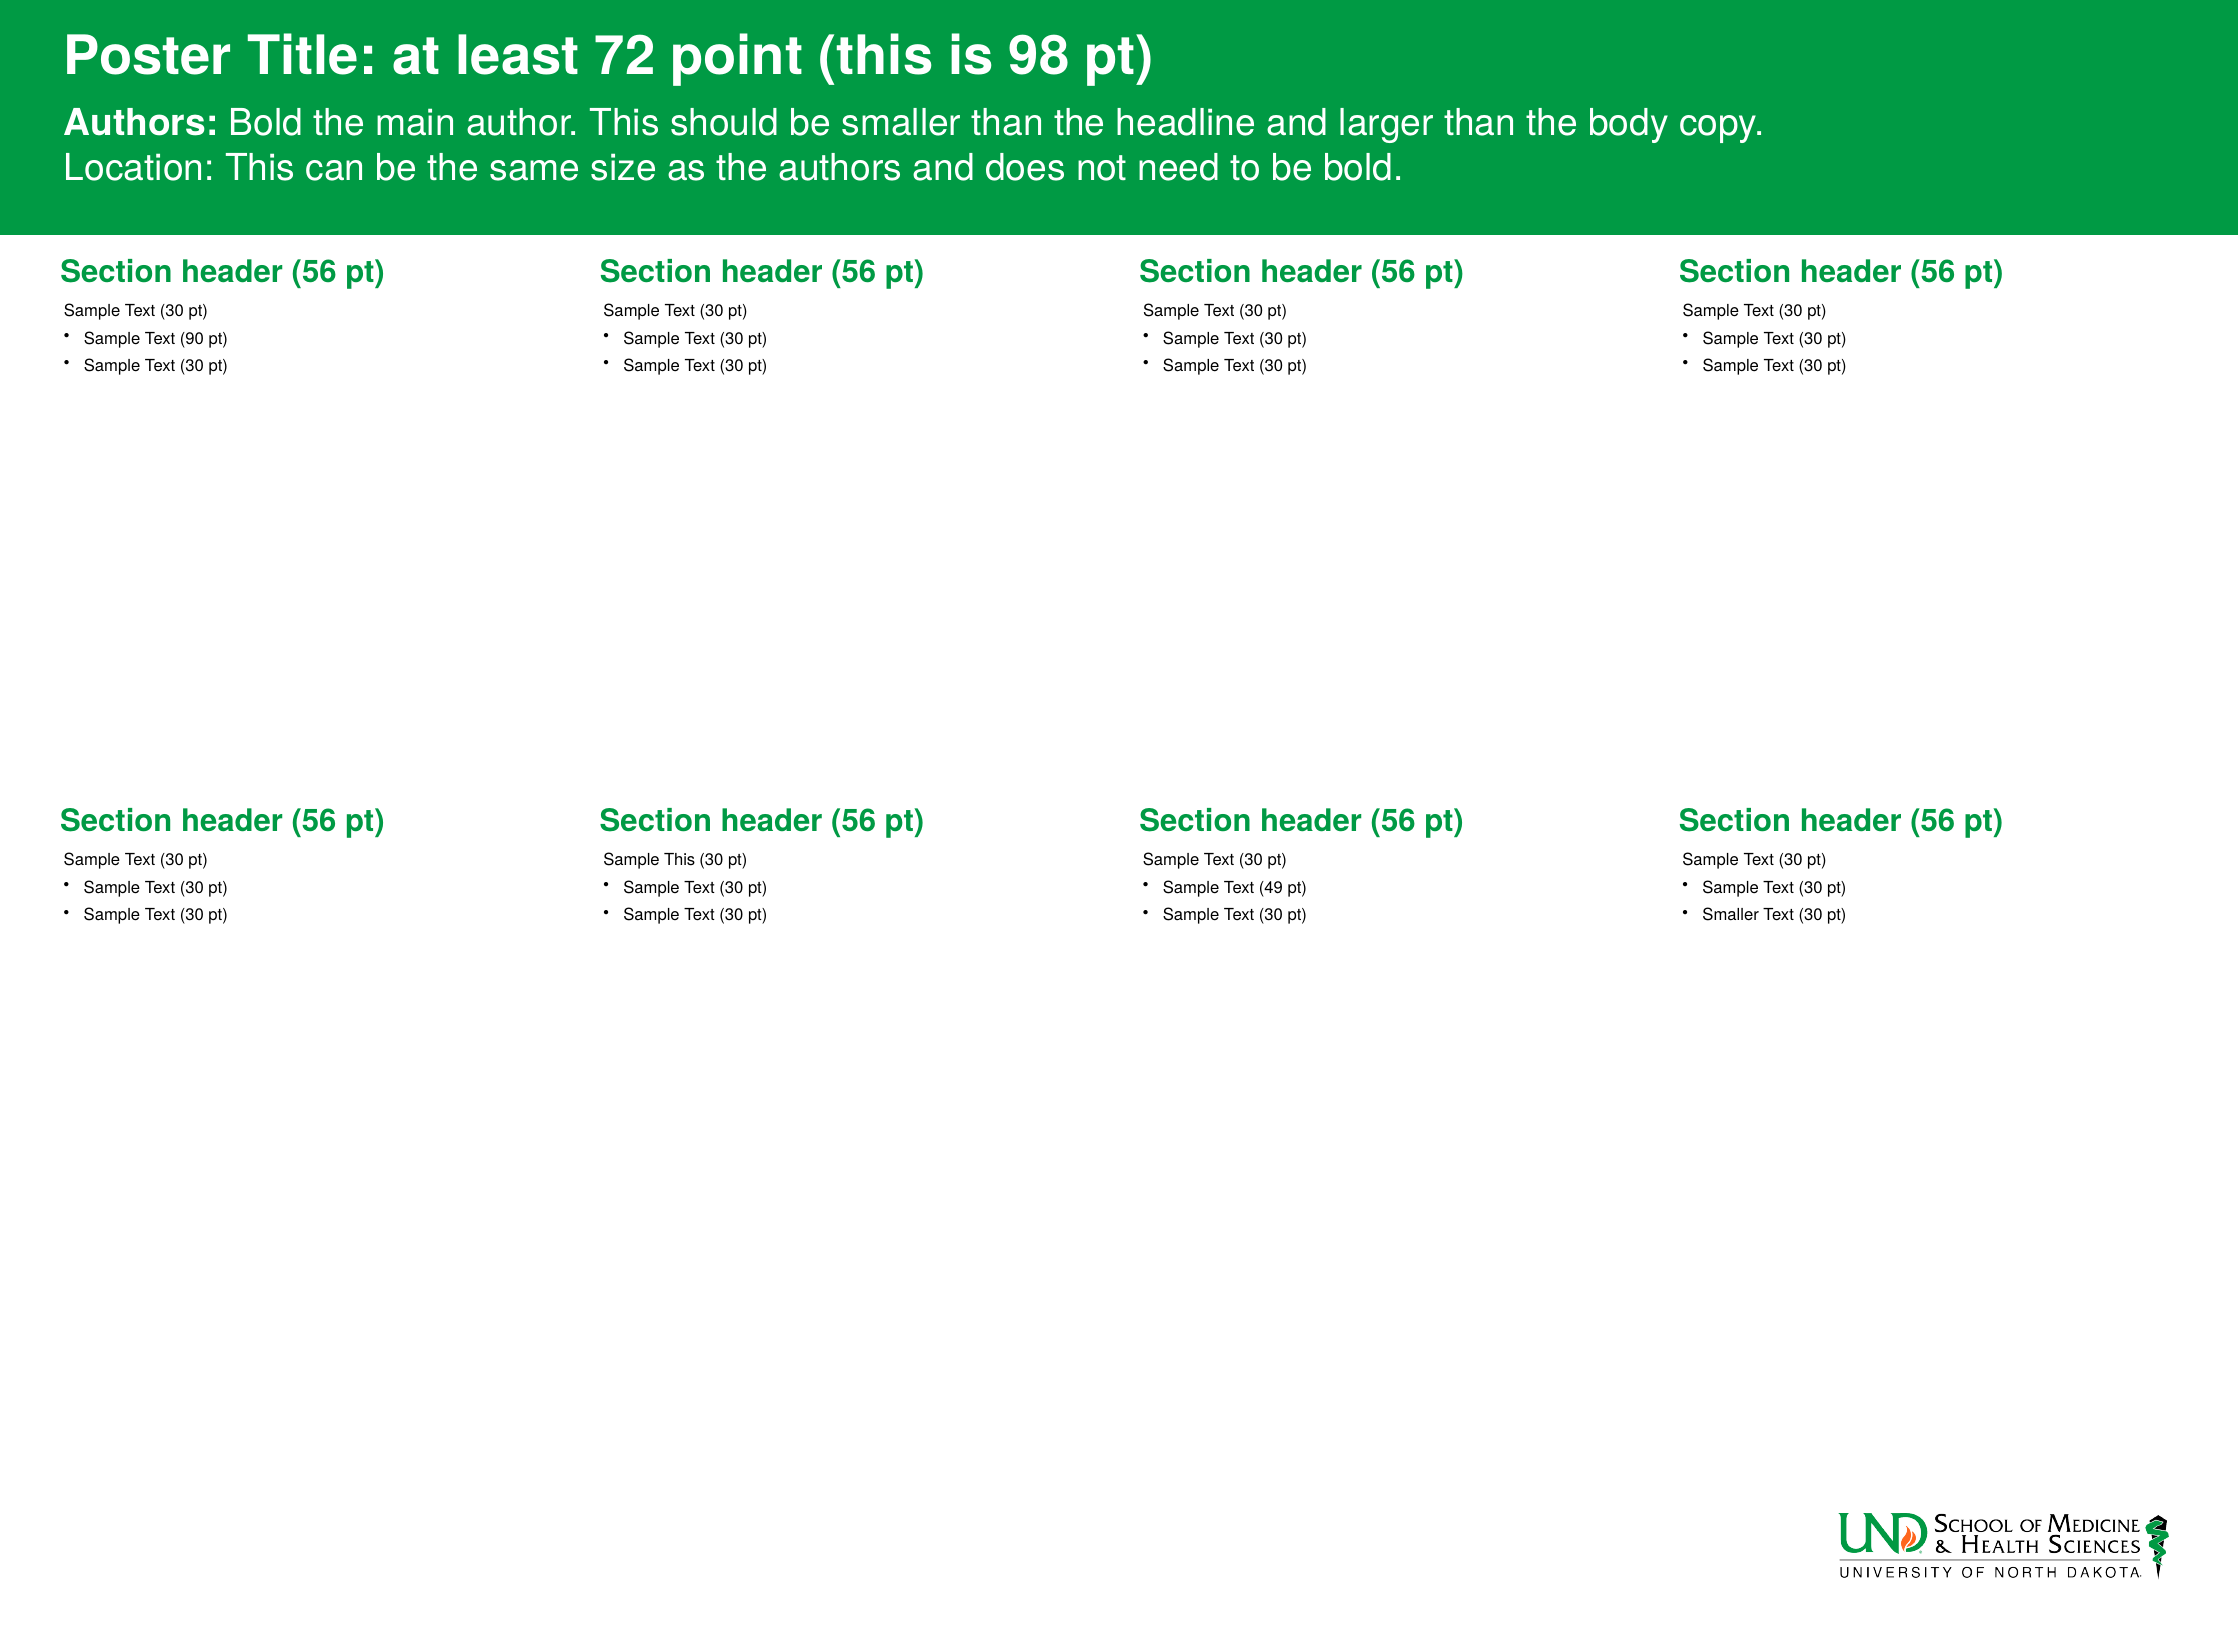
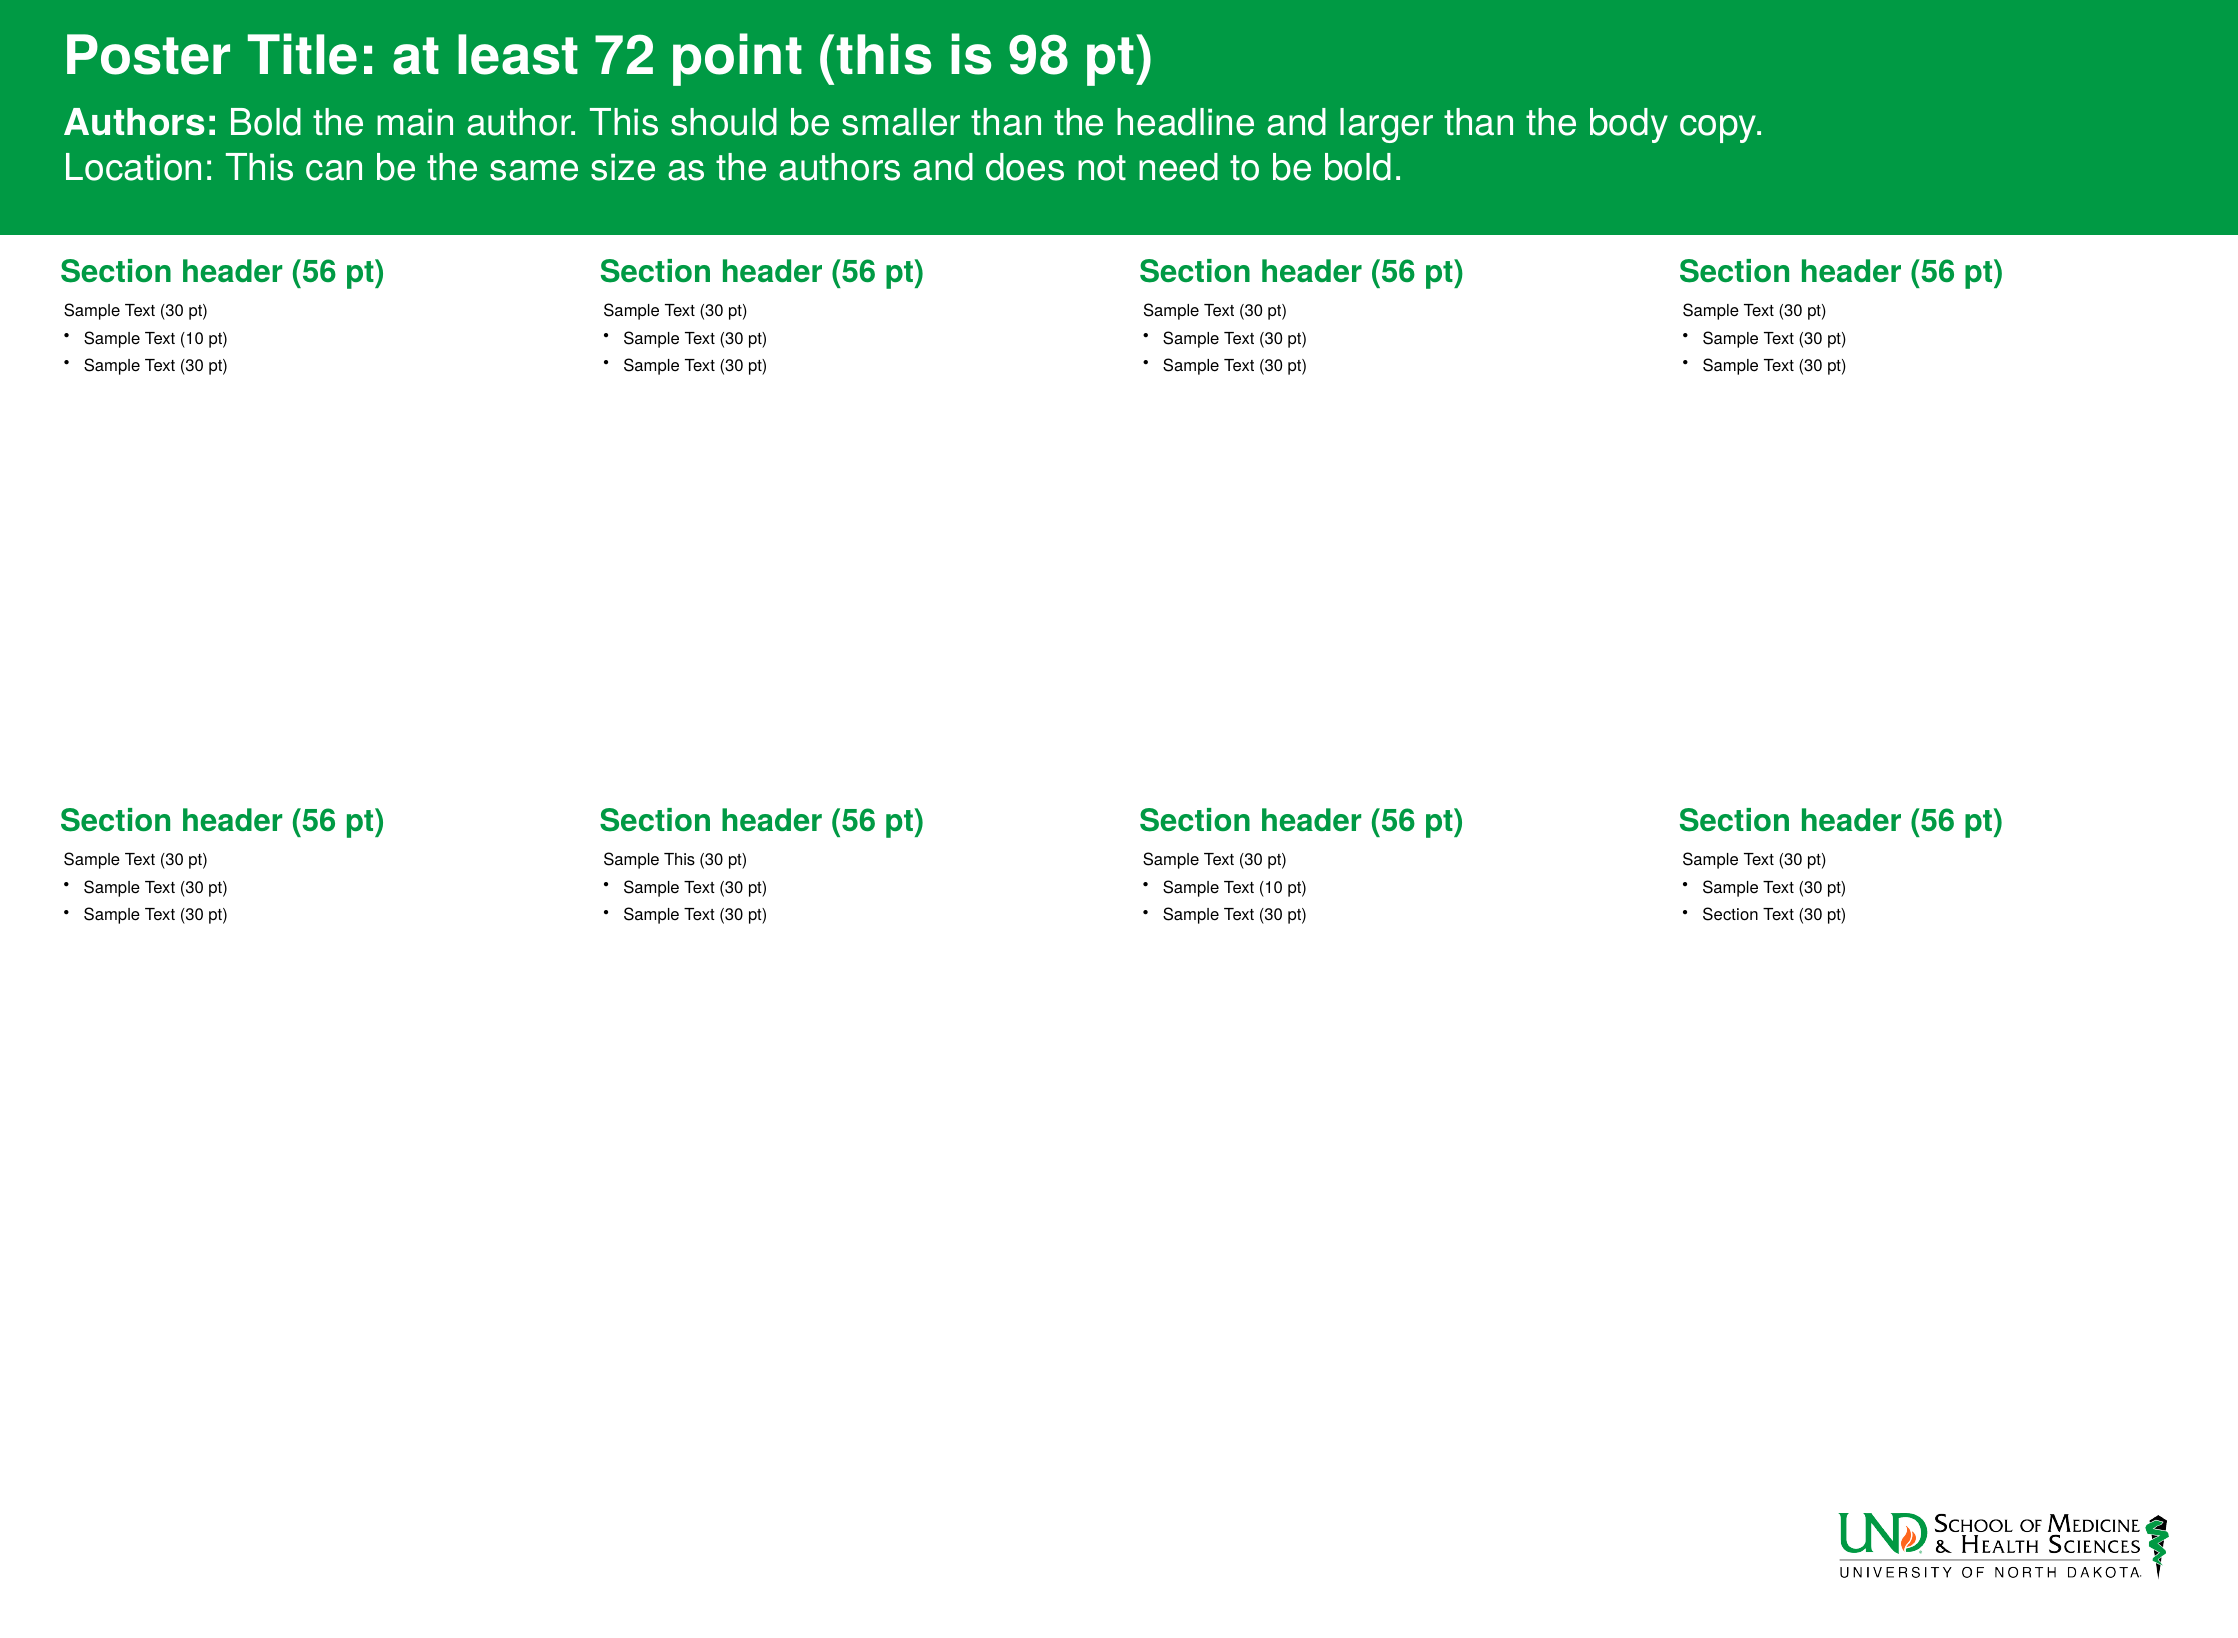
90 at (192, 339): 90 -> 10
49 at (1271, 888): 49 -> 10
Smaller at (1731, 916): Smaller -> Section
